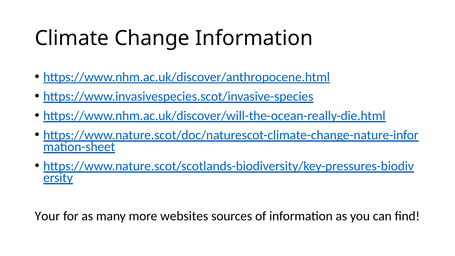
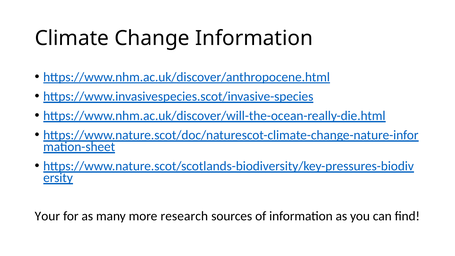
websites: websites -> research
